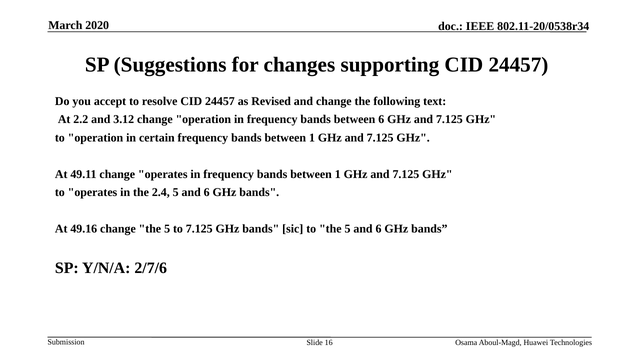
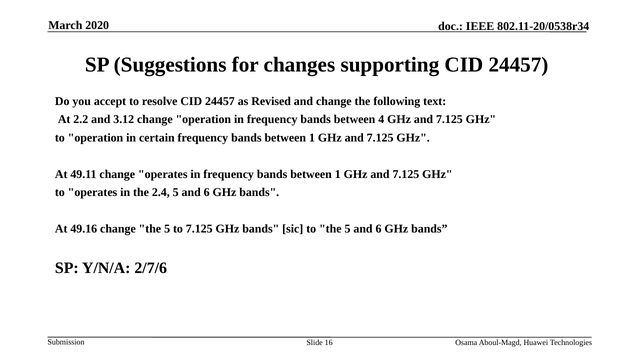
between 6: 6 -> 4
